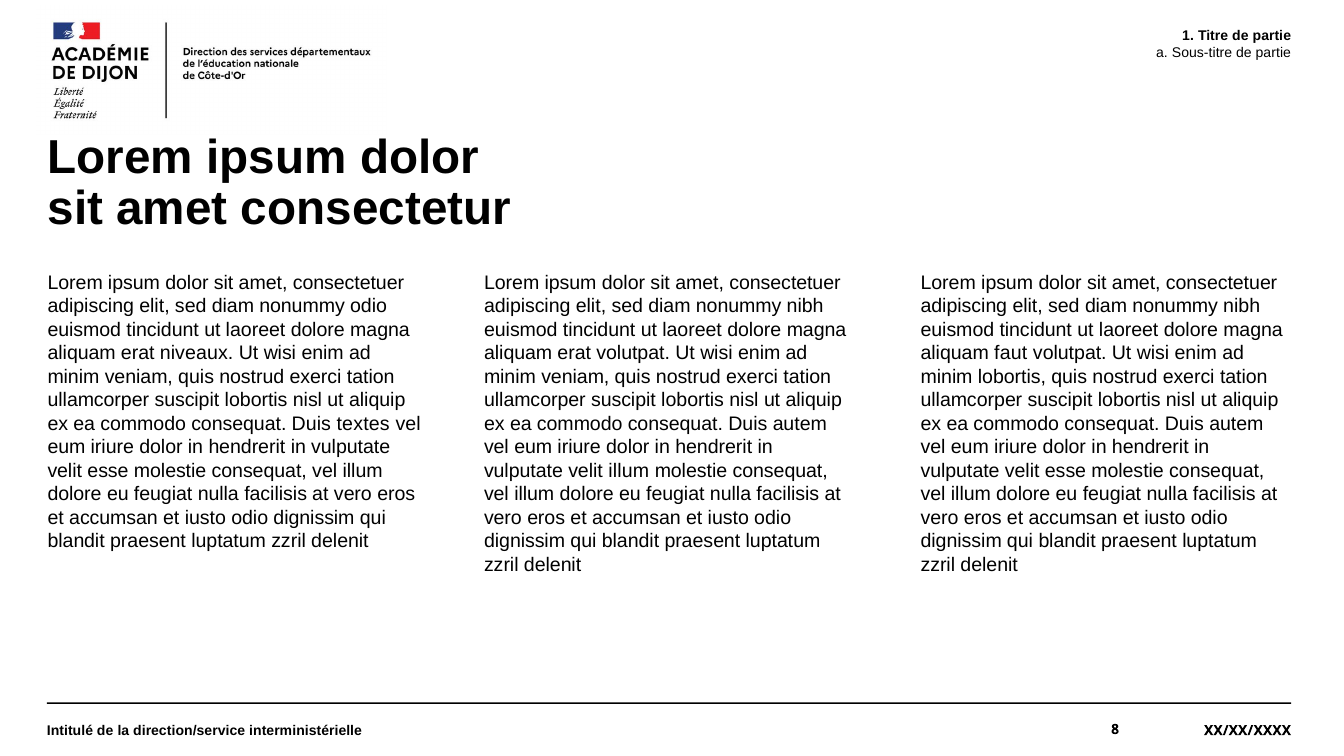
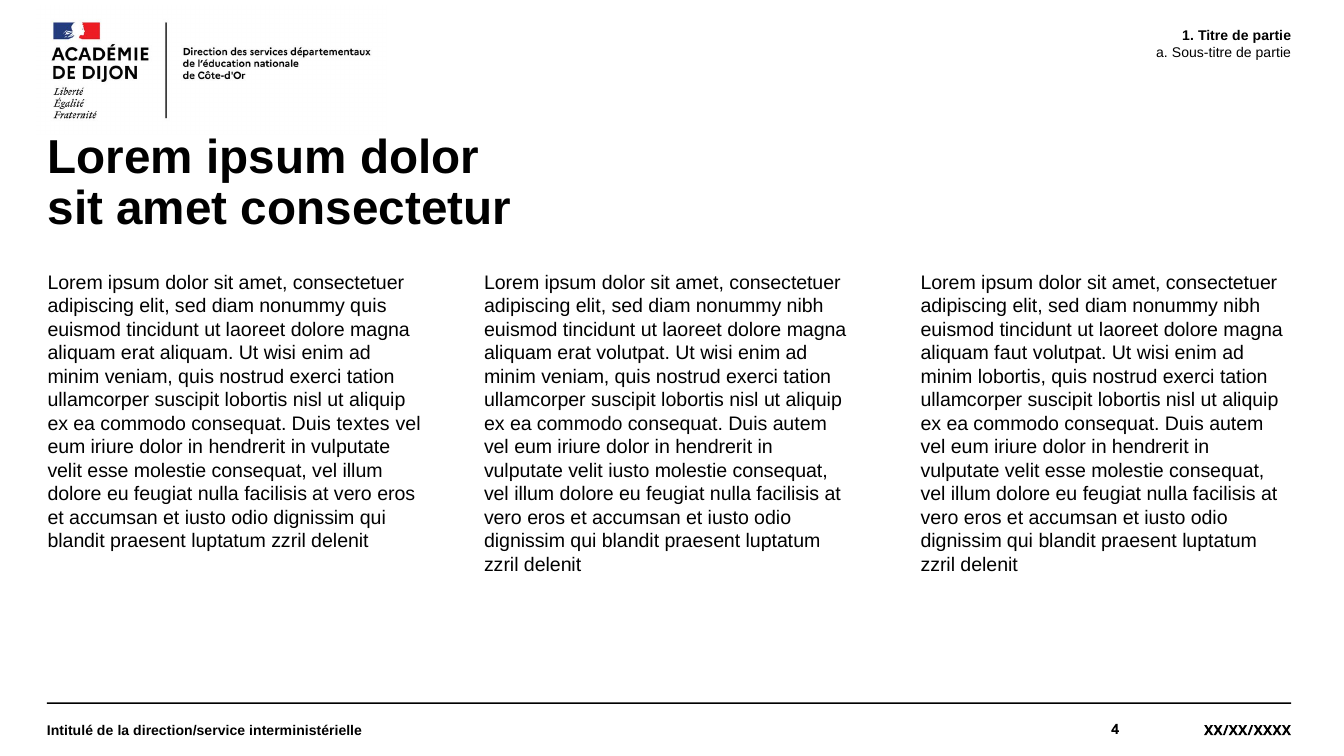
nonummy odio: odio -> quis
erat niveaux: niveaux -> aliquam
velit illum: illum -> iusto
8: 8 -> 4
